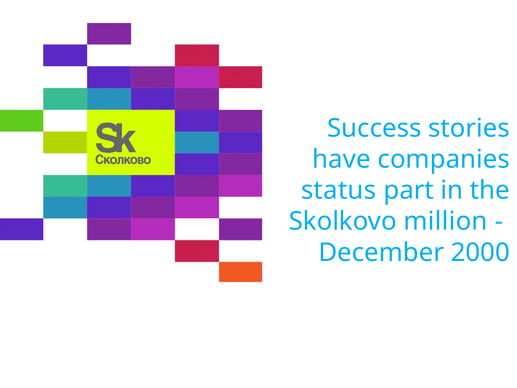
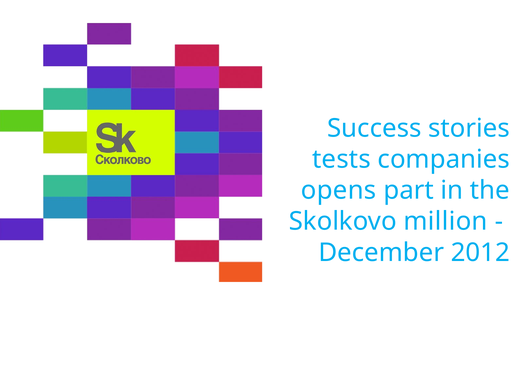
have: have -> tests
status: status -> opens
2000: 2000 -> 2012
